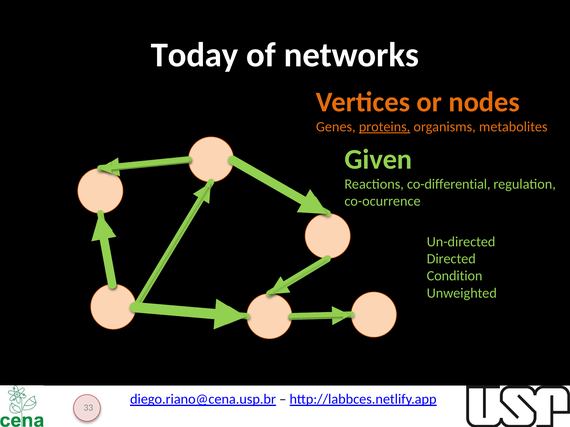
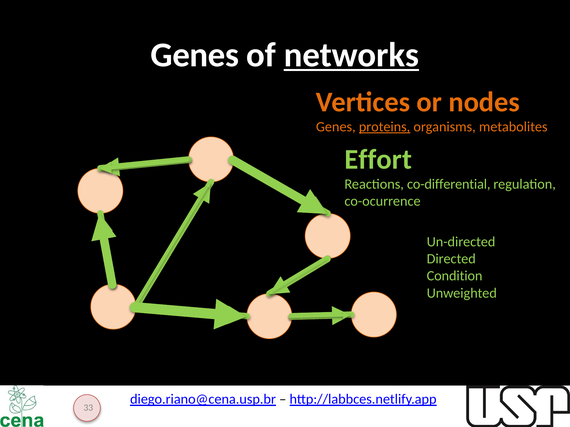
Today at (195, 55): Today -> Genes
networks underline: none -> present
Given: Given -> Effort
